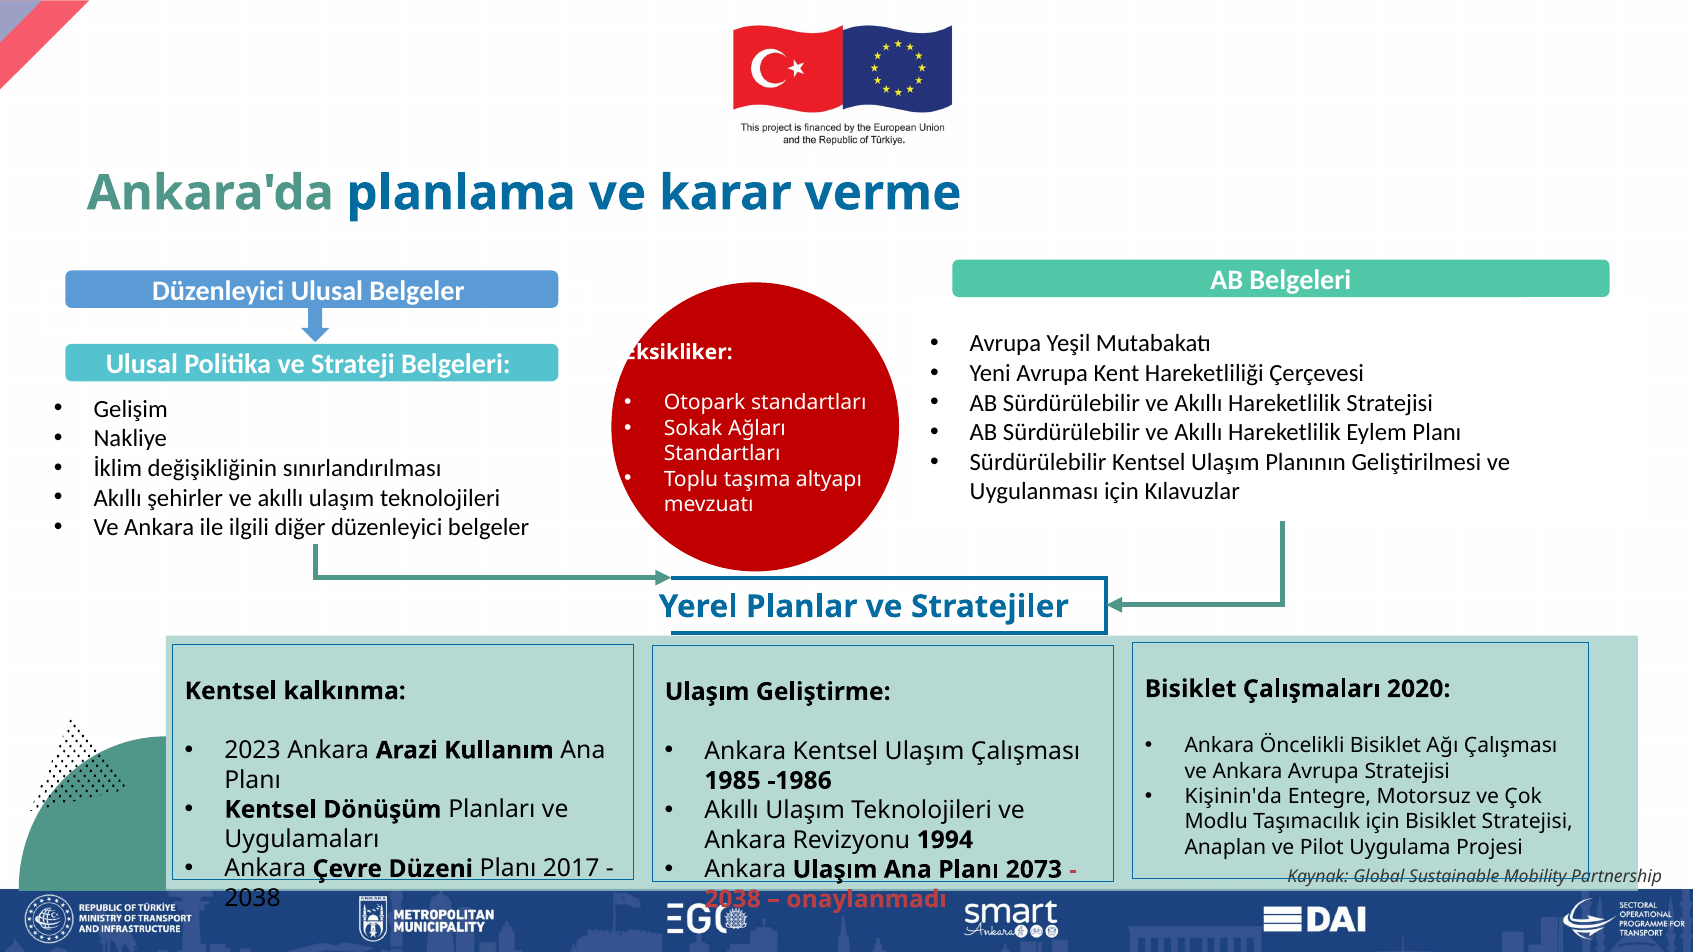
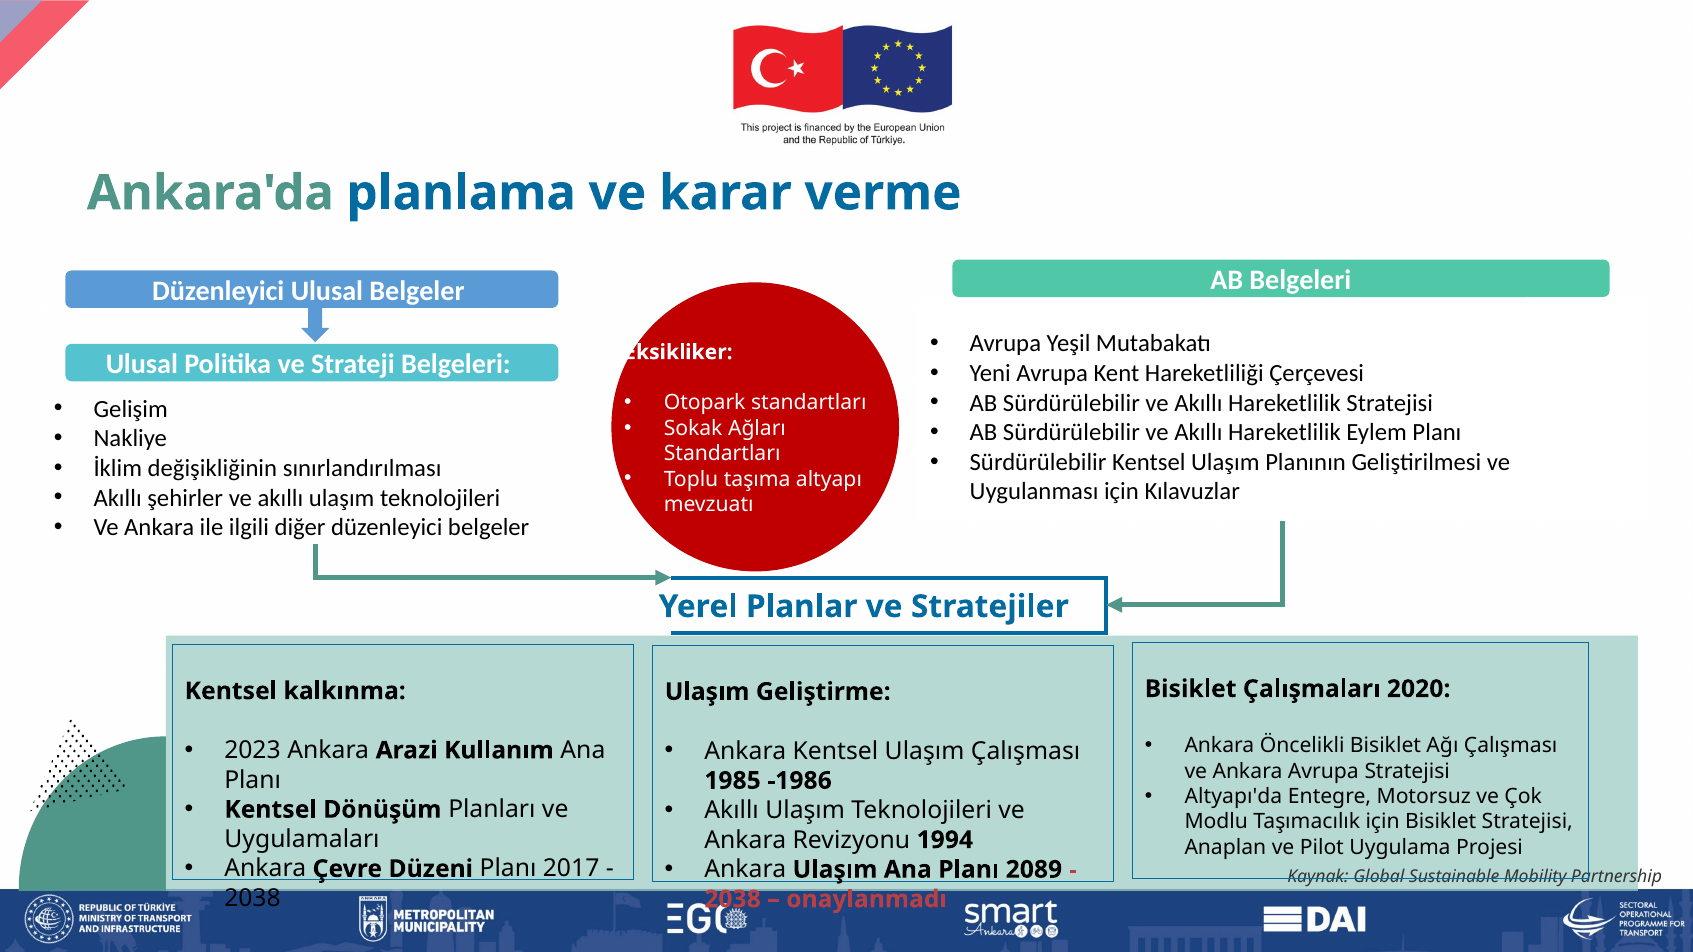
Kişinin'da: Kişinin'da -> Altyapı'da
2073: 2073 -> 2089
